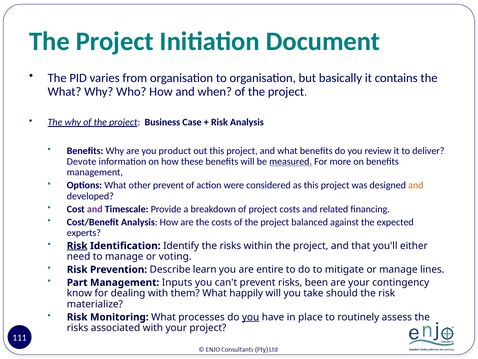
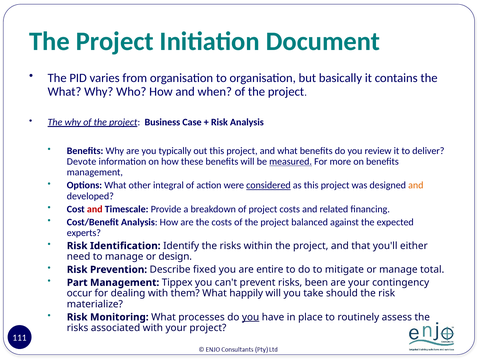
product: product -> typically
other prevent: prevent -> integral
considered underline: none -> present
and at (95, 209) colour: purple -> red
Risk at (77, 246) underline: present -> none
voting: voting -> design
learn: learn -> fixed
lines: lines -> total
Inputs: Inputs -> Tippex
know: know -> occur
